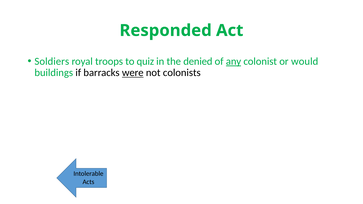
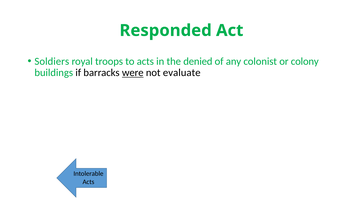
to quiz: quiz -> acts
any underline: present -> none
would: would -> colony
colonists: colonists -> evaluate
